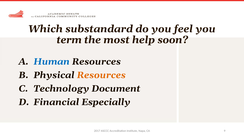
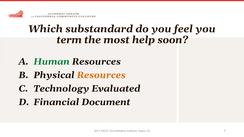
Human colour: blue -> green
Document: Document -> Evaluated
Especially: Especially -> Document
